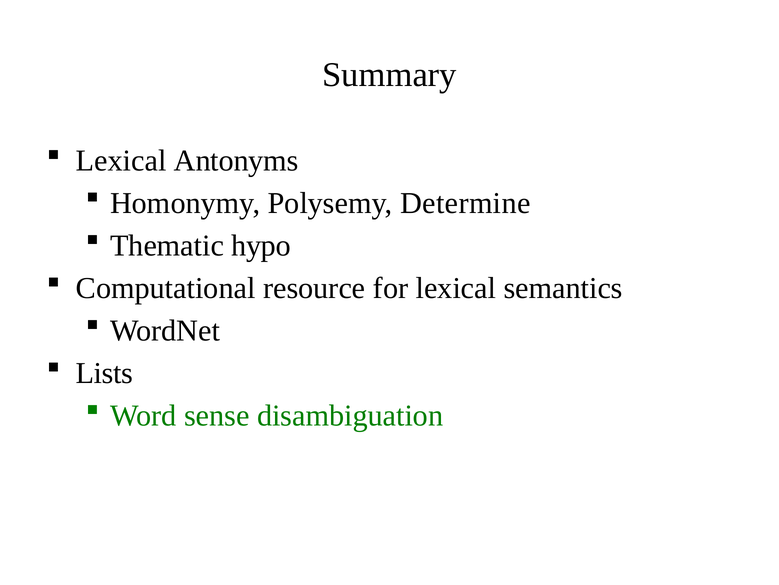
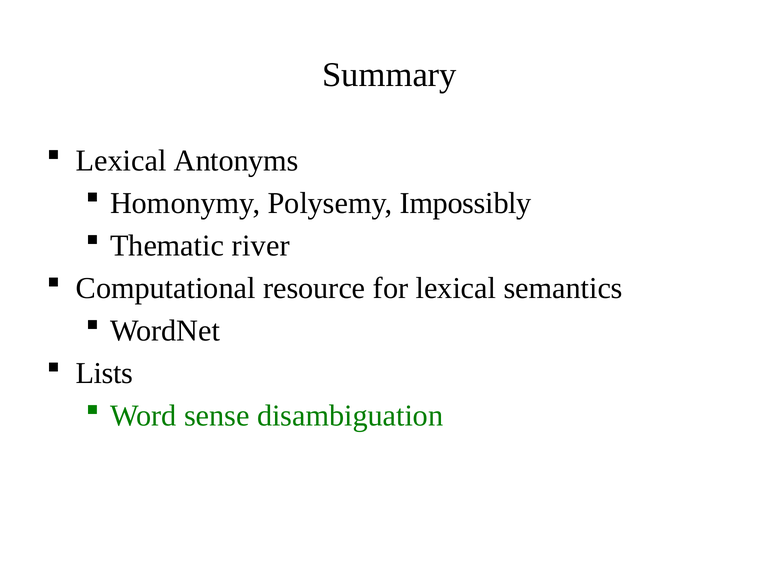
Determine: Determine -> Impossibly
hypo: hypo -> river
